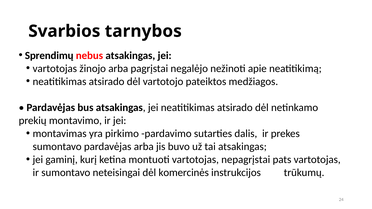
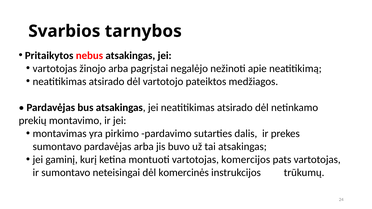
Sprendimų: Sprendimų -> Pritaikytos
nepagrįstai: nepagrįstai -> komercijos
